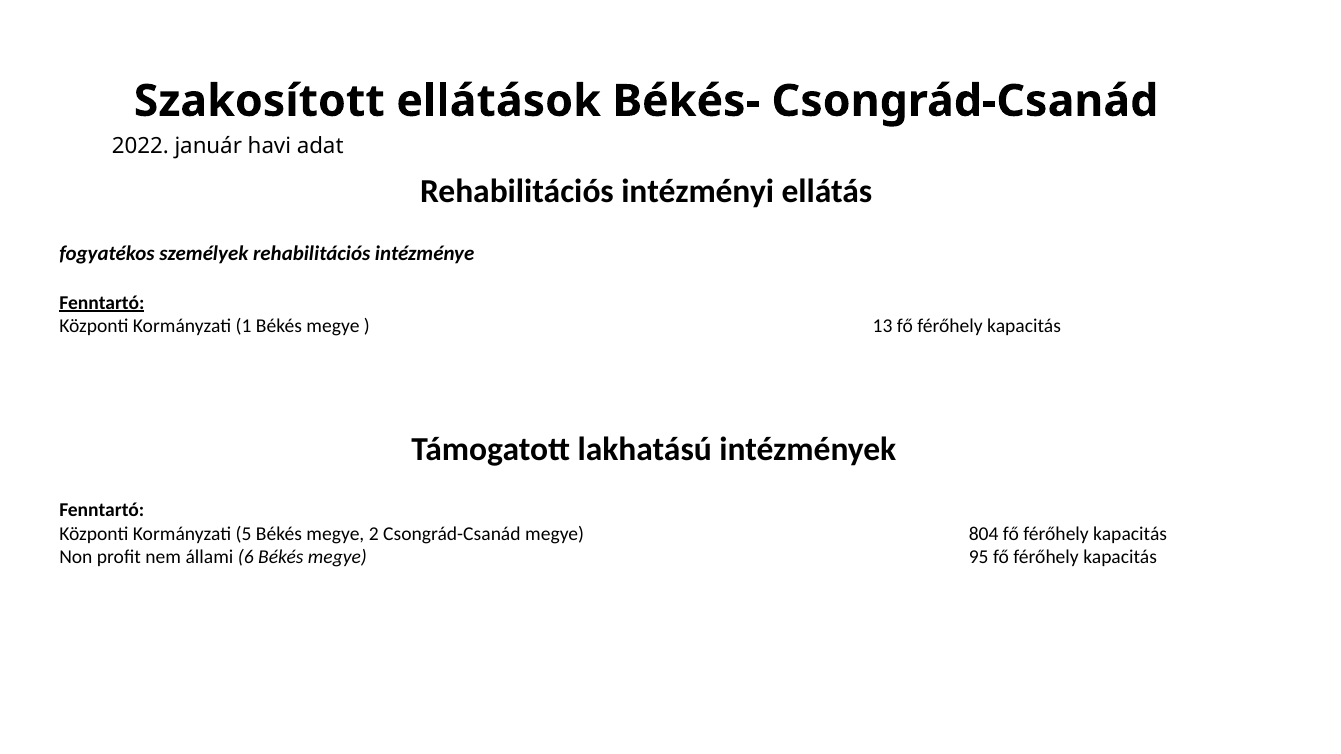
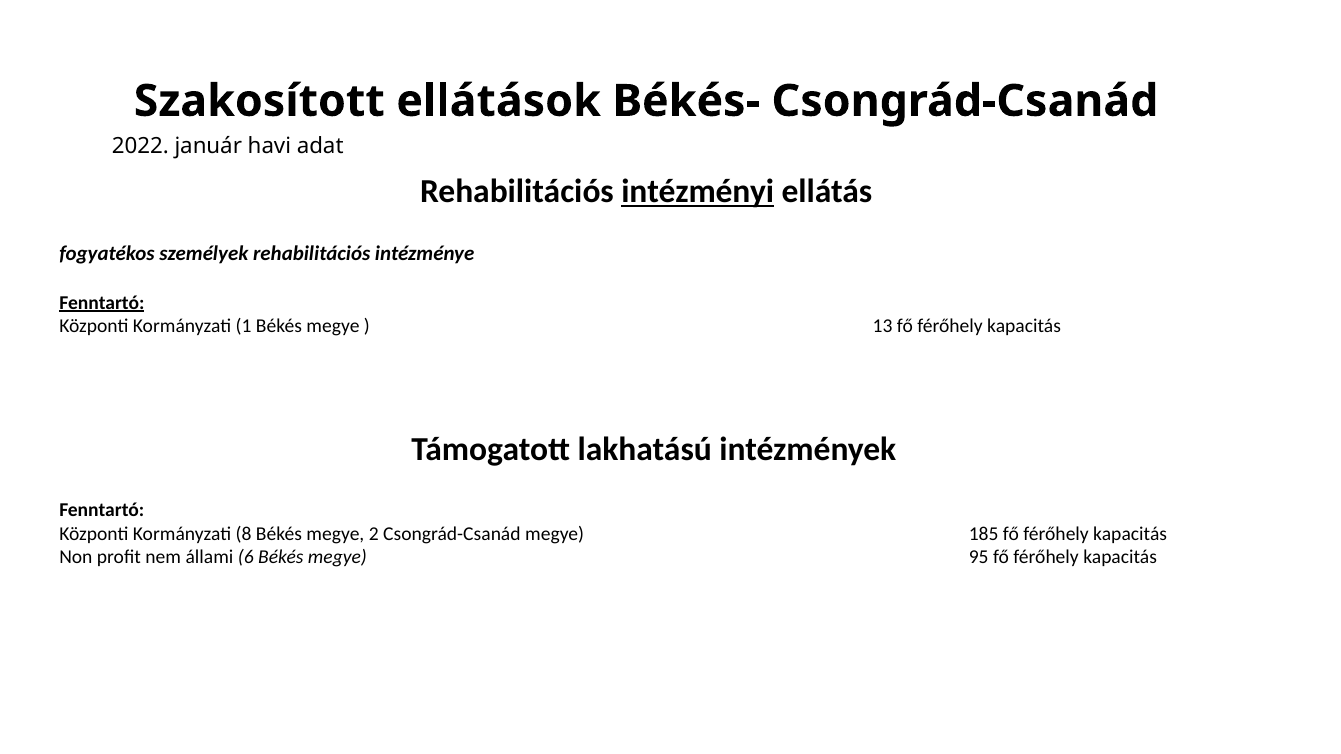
intézményi underline: none -> present
5: 5 -> 8
804: 804 -> 185
